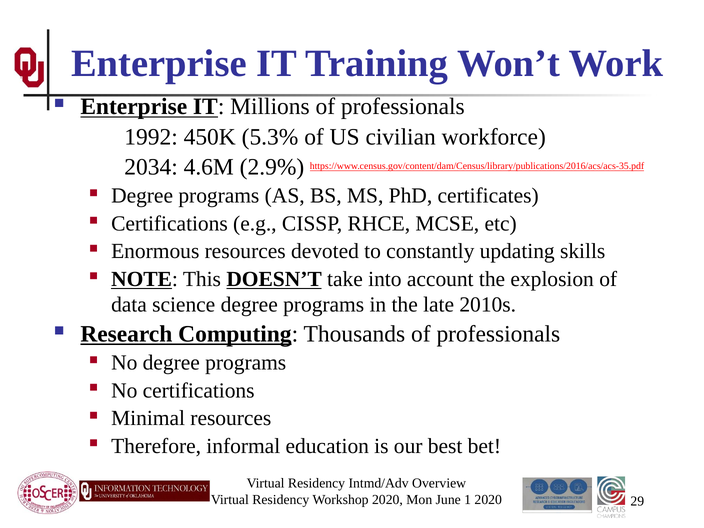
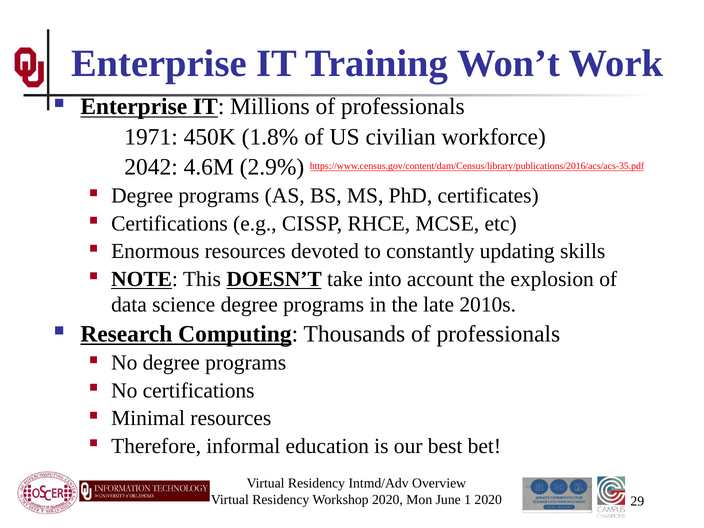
1992: 1992 -> 1971
5.3%: 5.3% -> 1.8%
2034: 2034 -> 2042
